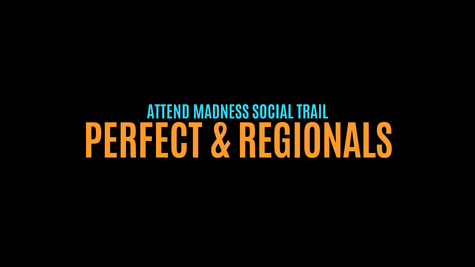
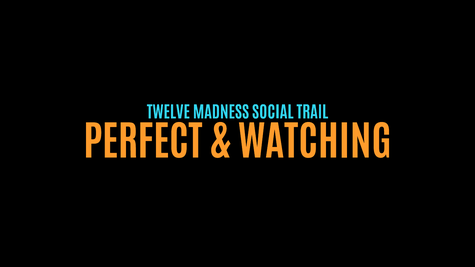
ATTEND: ATTEND -> TWELVE
REGIONALS: REGIONALS -> WATCHING
